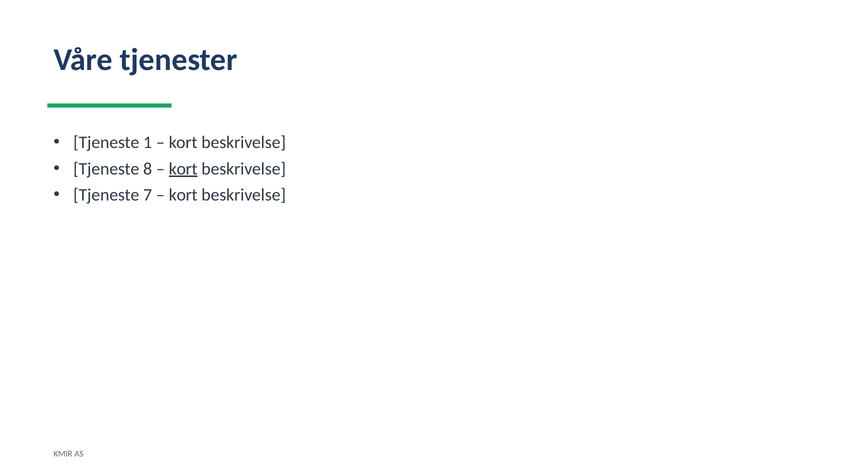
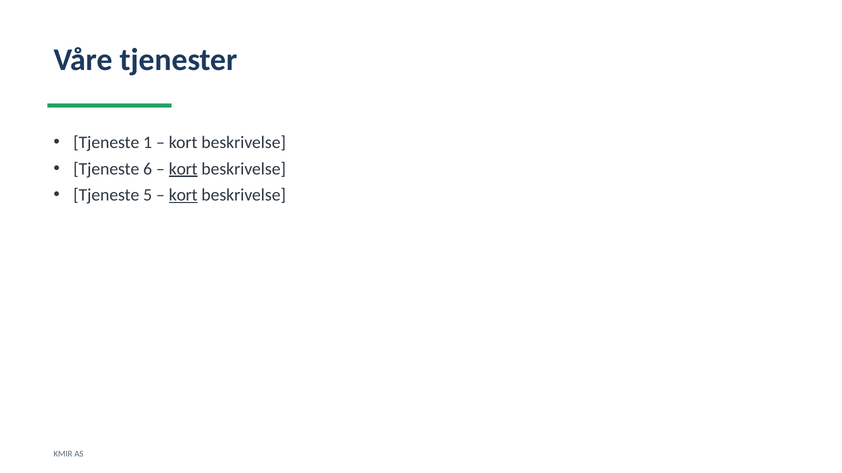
8: 8 -> 6
7: 7 -> 5
kort at (183, 195) underline: none -> present
